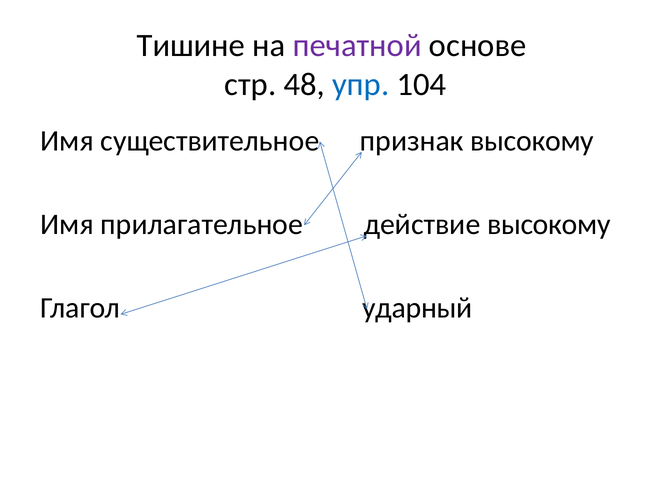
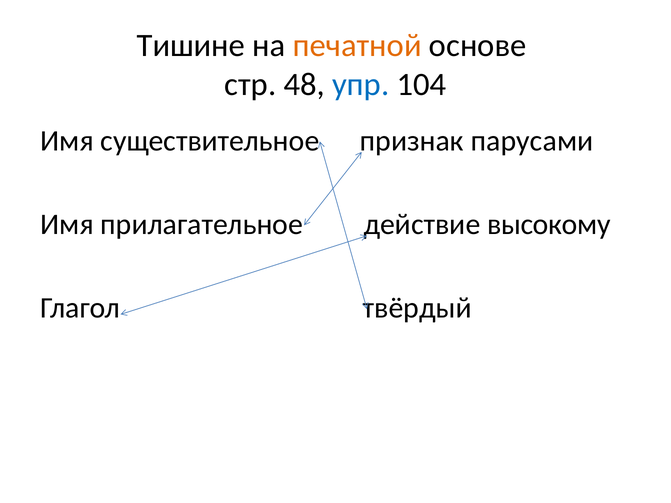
печатной colour: purple -> orange
признак высокому: высокому -> парусами
ударный: ударный -> твёрдый
